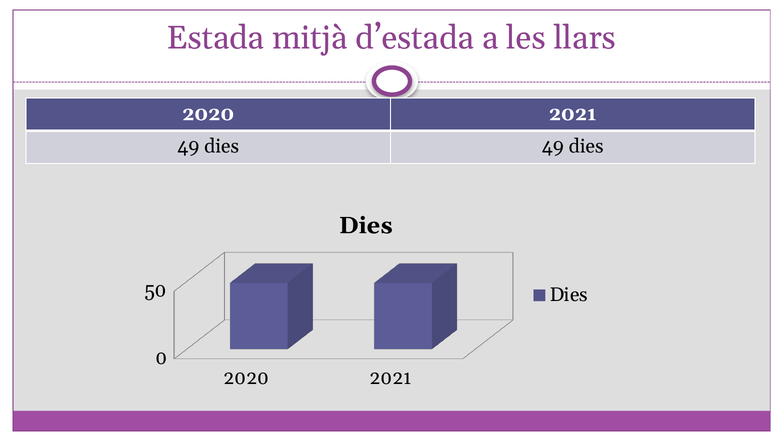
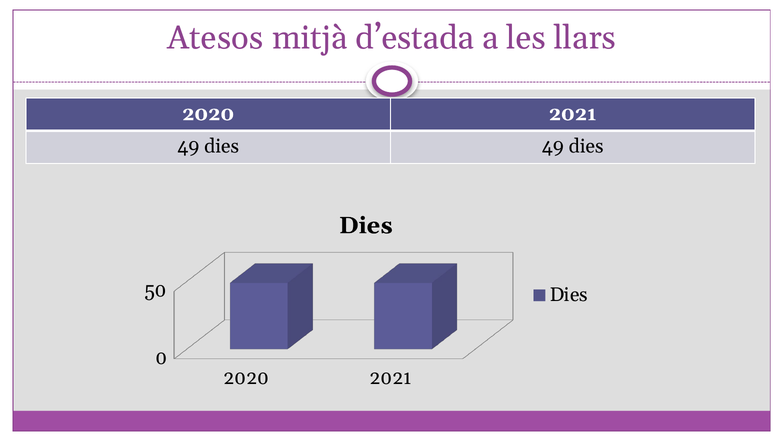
Estada: Estada -> Atesos
